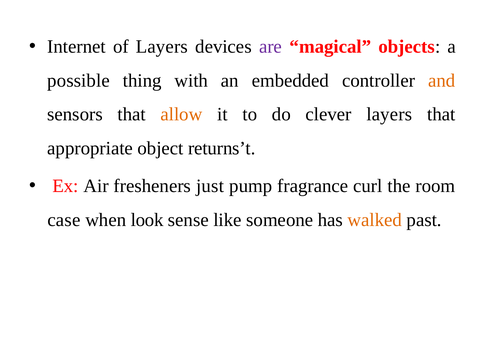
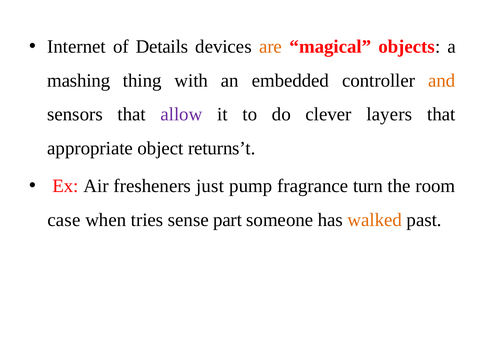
of Layers: Layers -> Details
are colour: purple -> orange
possible: possible -> mashing
allow colour: orange -> purple
curl: curl -> turn
look: look -> tries
like: like -> part
